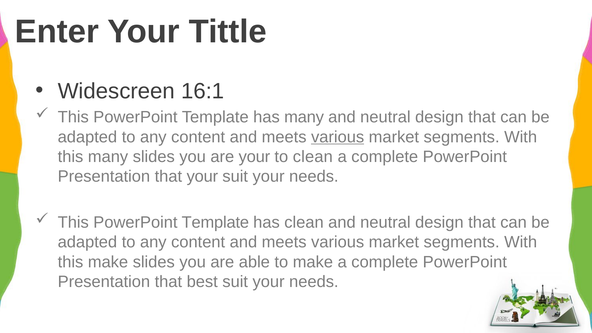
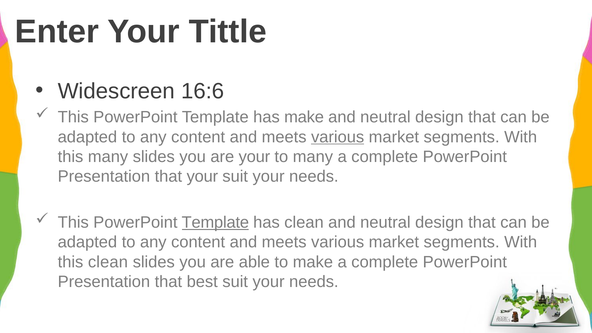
16:1: 16:1 -> 16:6
has many: many -> make
to clean: clean -> many
Template at (215, 222) underline: none -> present
this make: make -> clean
